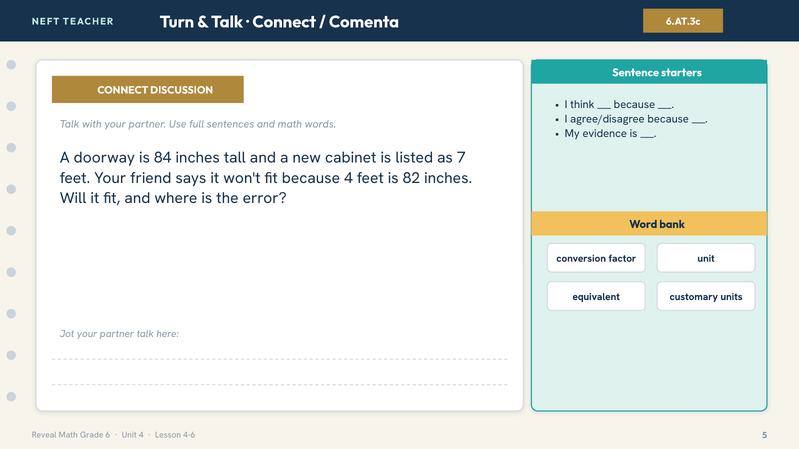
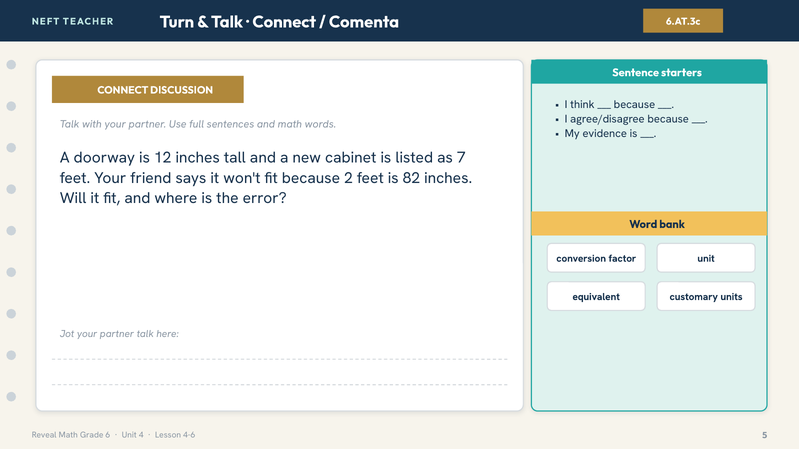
84: 84 -> 12
because 4: 4 -> 2
